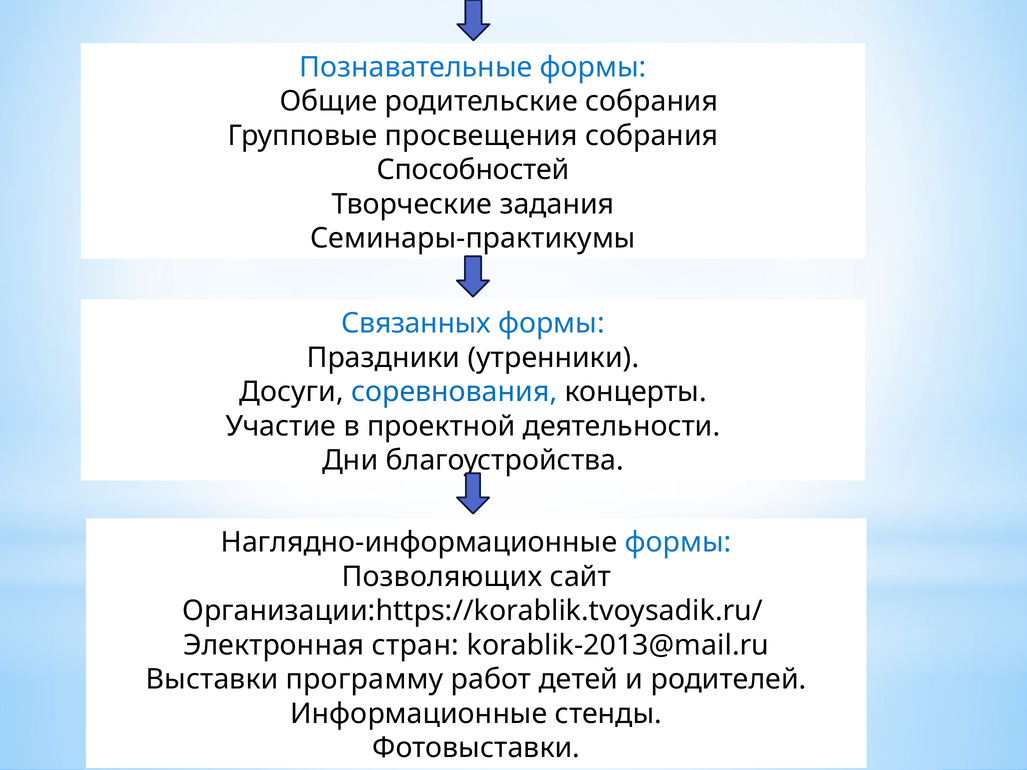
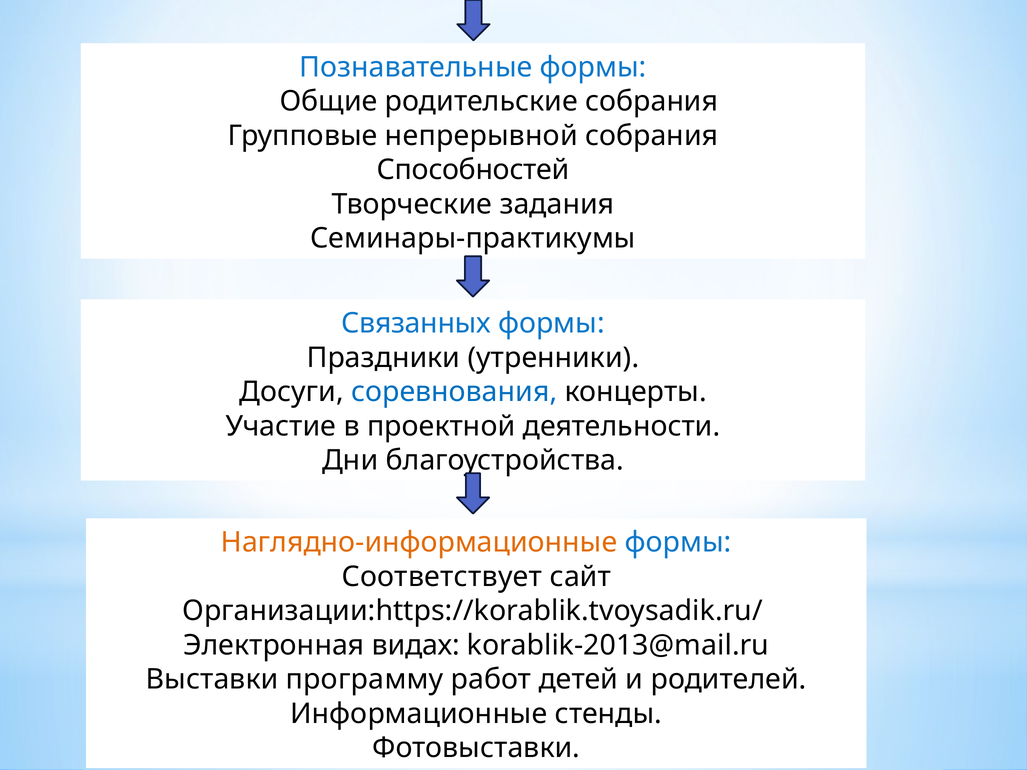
просвещения: просвещения -> непрерывной
Наглядно-информационные colour: black -> orange
Позволяющих: Позволяющих -> Соответствует
стран: стран -> видах
